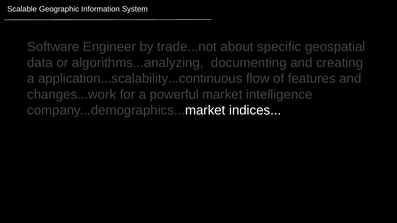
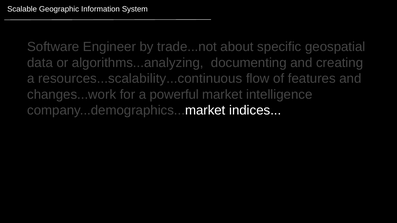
application...scalability...continuous: application...scalability...continuous -> resources...scalability...continuous
